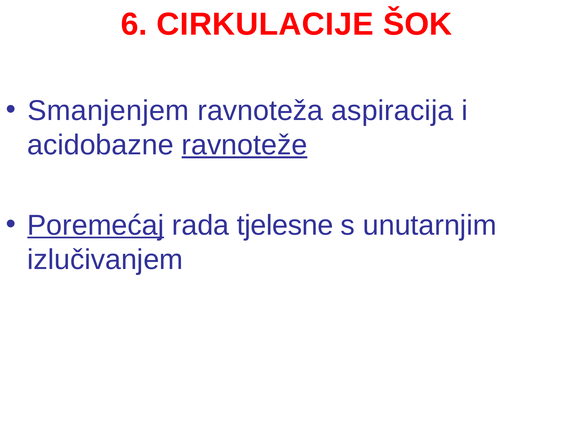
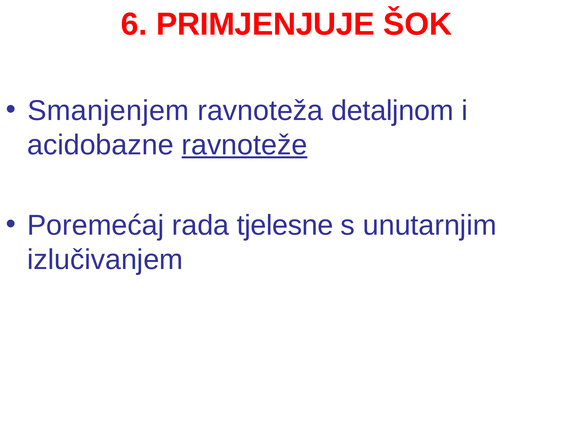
CIRKULACIJE: CIRKULACIJE -> PRIMJENJUJE
aspiracija: aspiracija -> detaljnom
Poremećaj underline: present -> none
